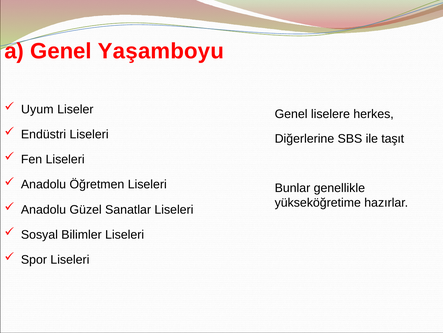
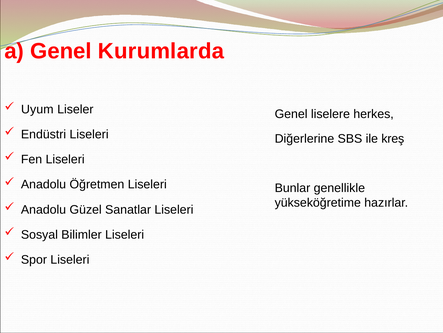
Yaşamboyu: Yaşamboyu -> Kurumlarda
taşıt: taşıt -> kreş
